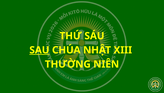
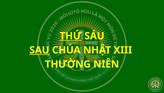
THỨ underline: none -> present
